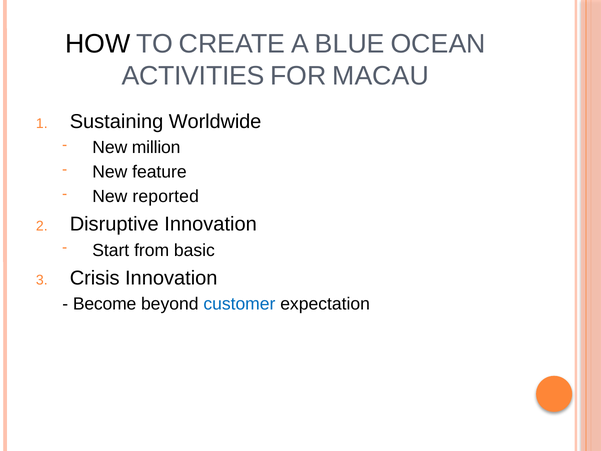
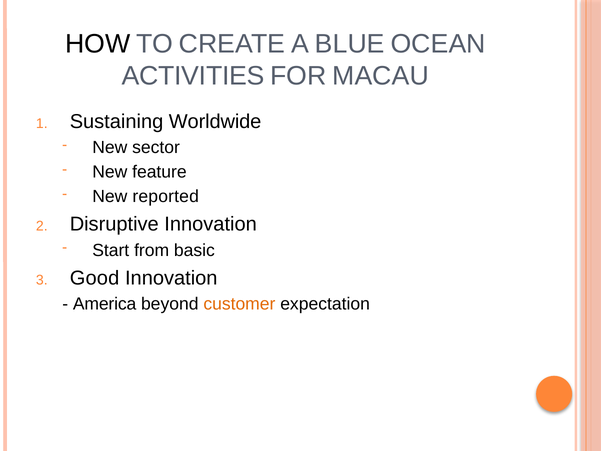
million: million -> sector
Crisis: Crisis -> Good
Become: Become -> America
customer colour: blue -> orange
